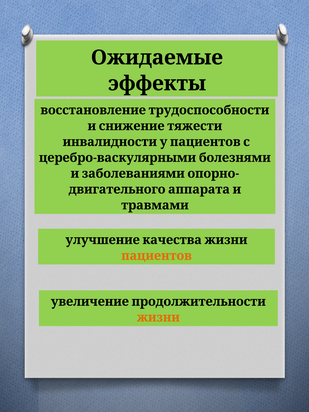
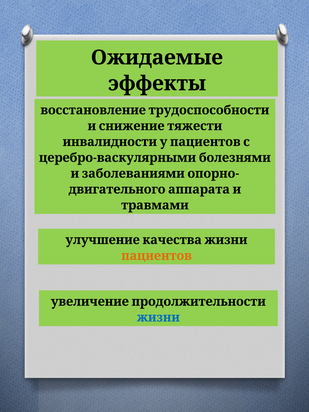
жизни colour: orange -> blue
